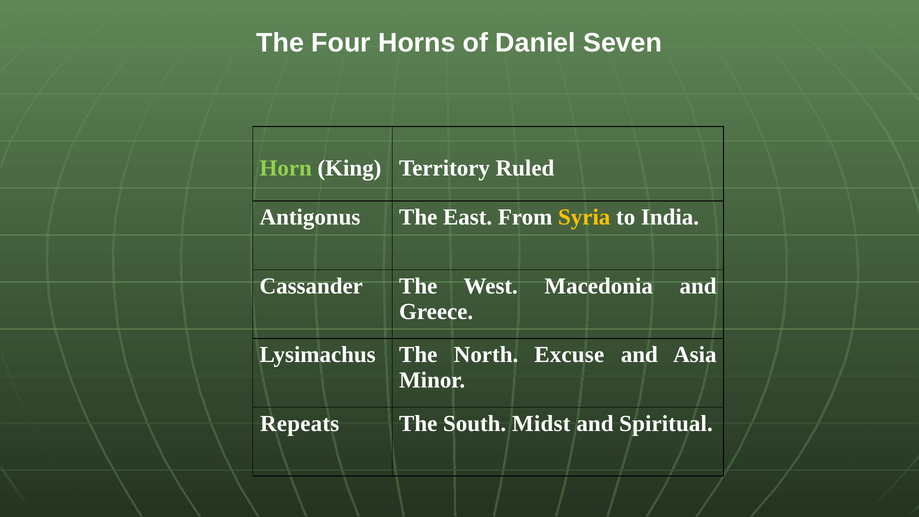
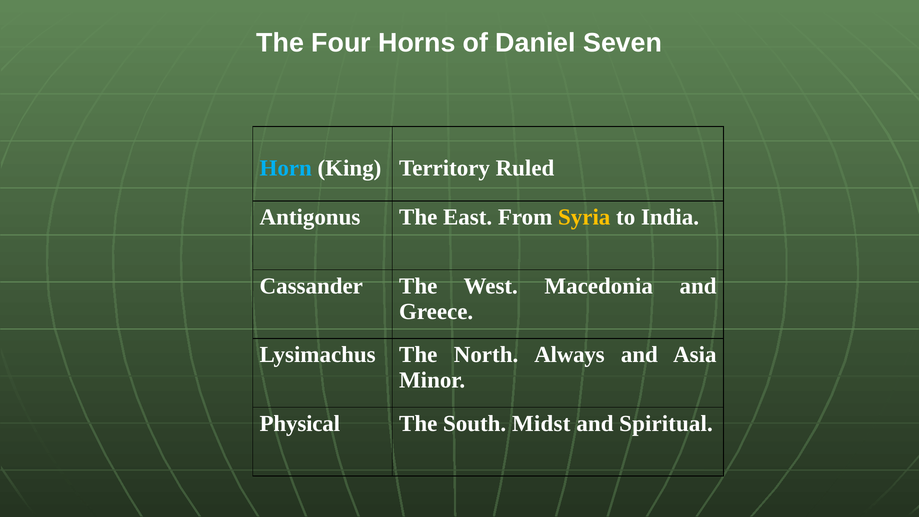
Horn colour: light green -> light blue
Excuse: Excuse -> Always
Repeats: Repeats -> Physical
